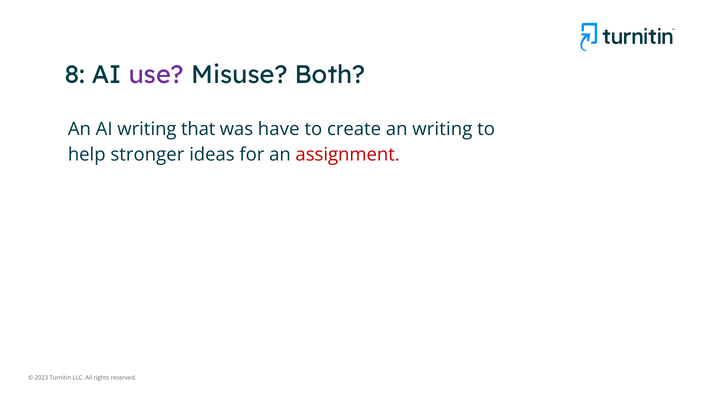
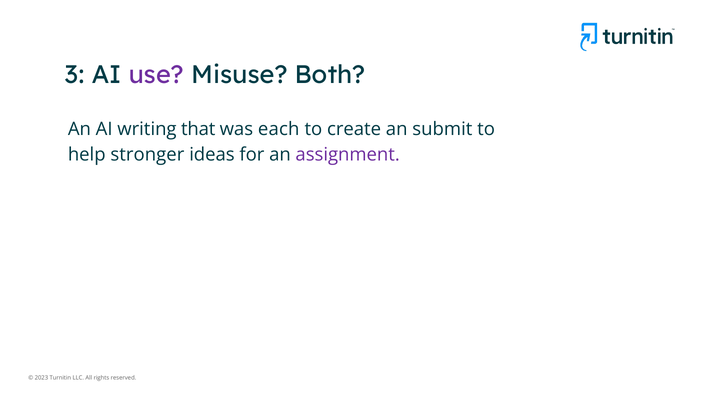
8: 8 -> 3
have: have -> each
an writing: writing -> submit
assignment colour: red -> purple
